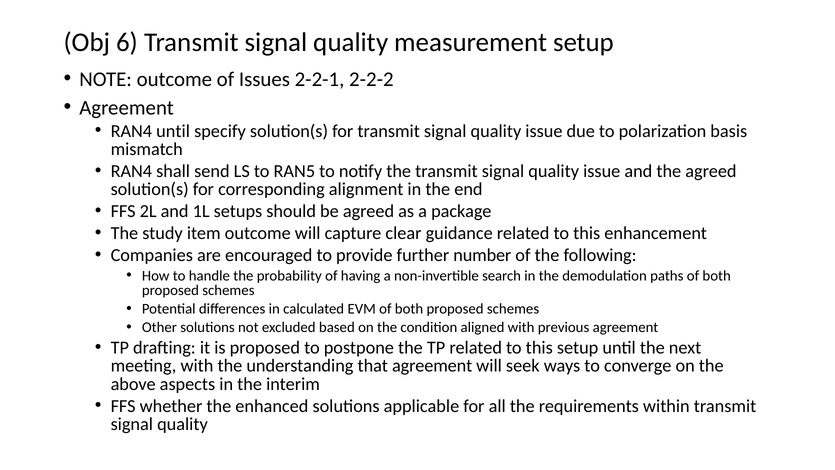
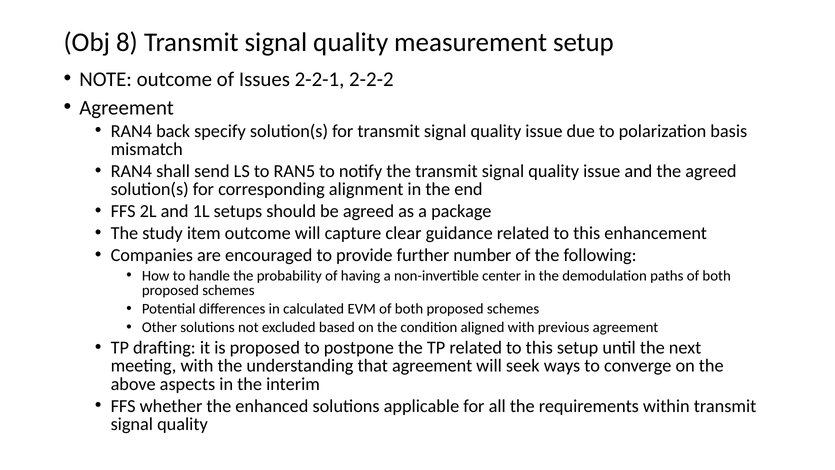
6: 6 -> 8
RAN4 until: until -> back
search: search -> center
